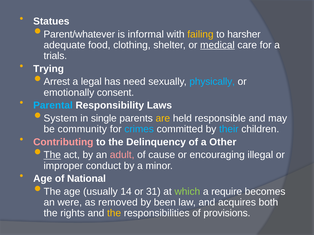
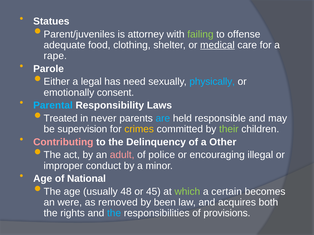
Parent/whatever: Parent/whatever -> Parent/juveniles
informal: informal -> attorney
failing colour: yellow -> light green
harsher: harsher -> offense
trials: trials -> rape
Trying: Trying -> Parole
Arrest: Arrest -> Either
System: System -> Treated
single: single -> never
are colour: yellow -> light blue
community: community -> supervision
crimes colour: light blue -> yellow
their colour: light blue -> light green
The at (52, 155) underline: present -> none
cause: cause -> police
14: 14 -> 48
31: 31 -> 45
require: require -> certain
the at (114, 214) colour: yellow -> light blue
